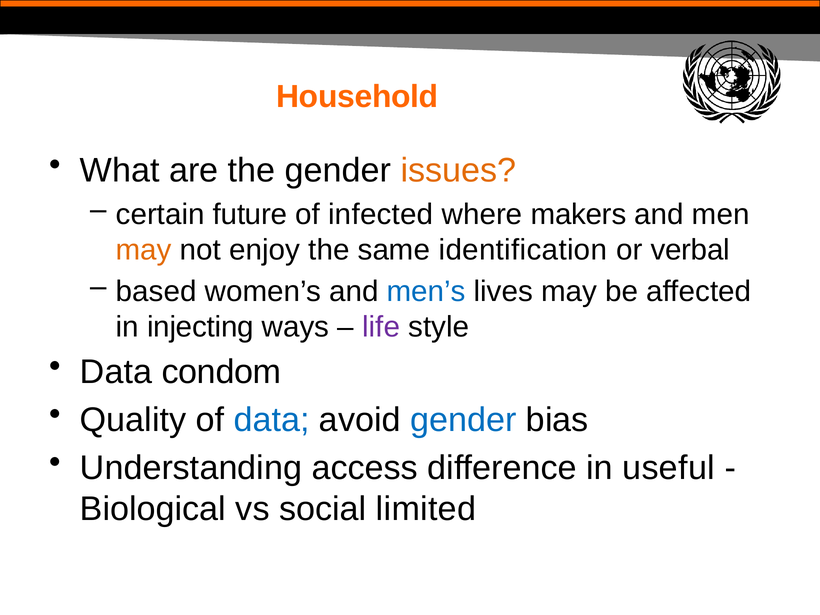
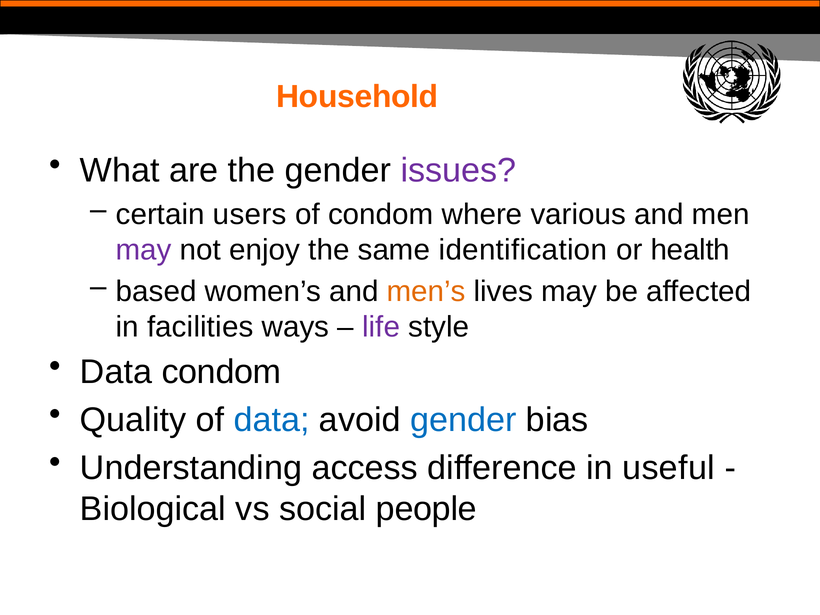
issues colour: orange -> purple
future: future -> users
of infected: infected -> condom
makers: makers -> various
may at (144, 250) colour: orange -> purple
verbal: verbal -> health
men’s colour: blue -> orange
injecting: injecting -> facilities
limited: limited -> people
